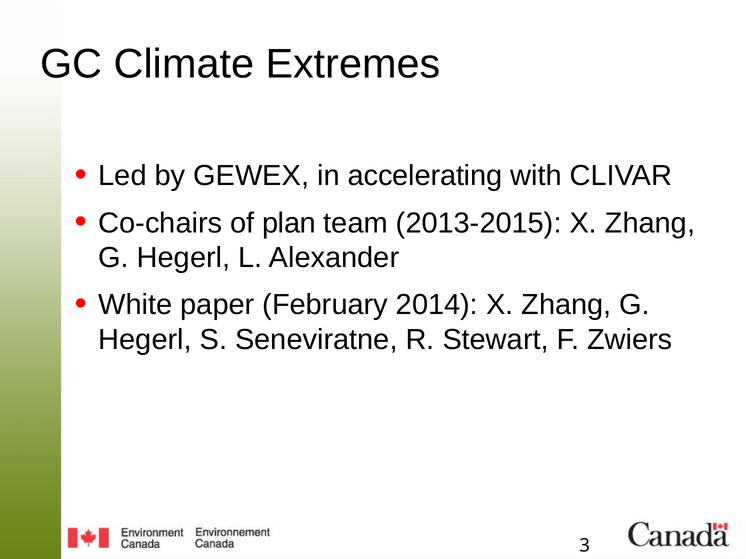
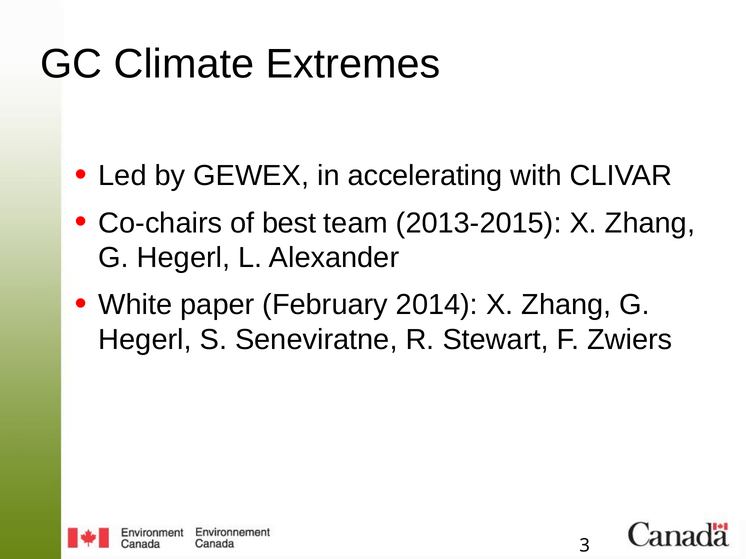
plan: plan -> best
